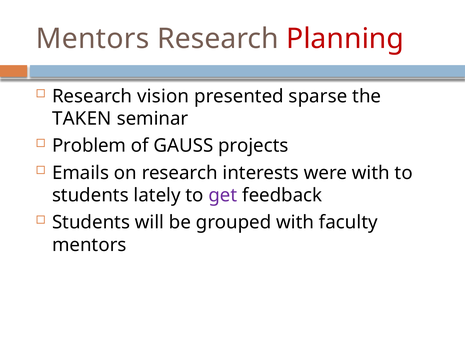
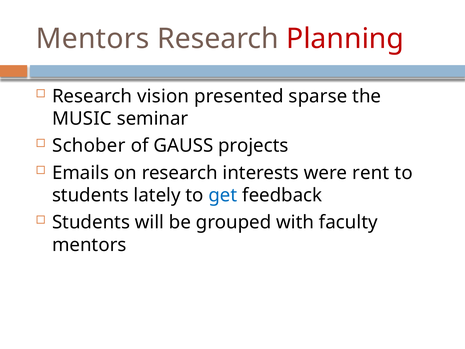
TAKEN: TAKEN -> MUSIC
Problem: Problem -> Schober
were with: with -> rent
get colour: purple -> blue
